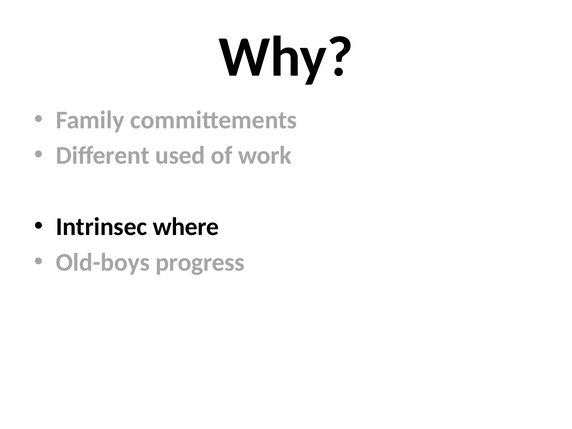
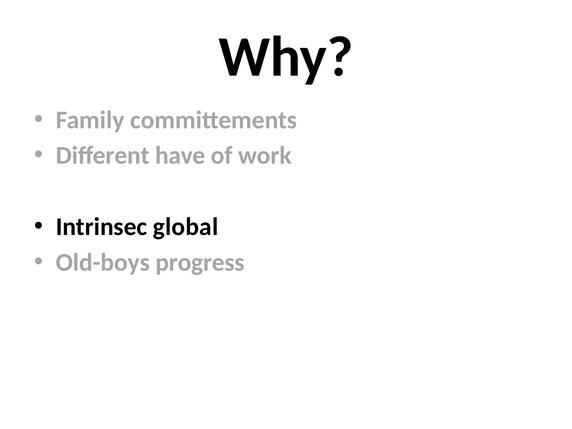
used: used -> have
where: where -> global
